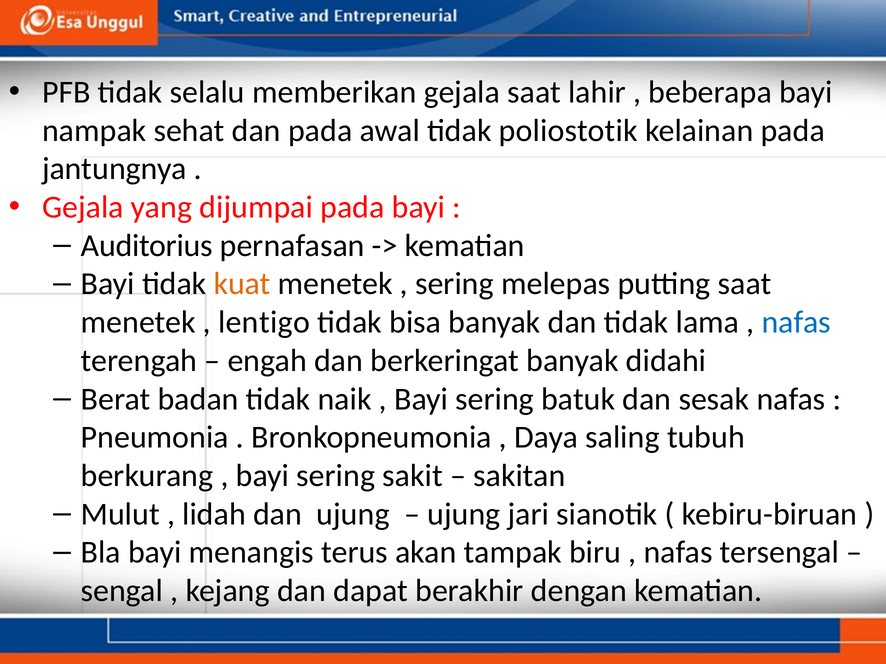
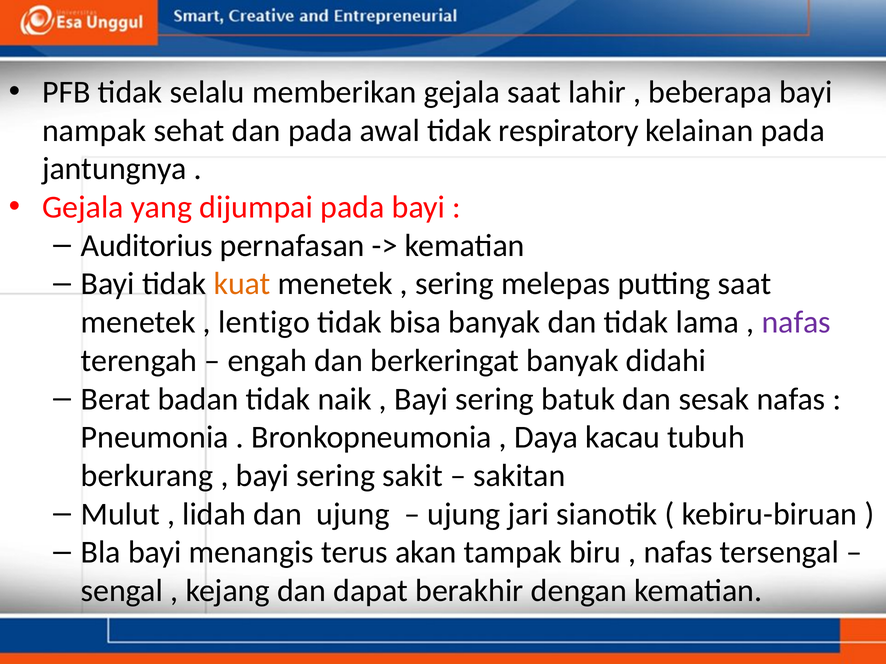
poliostotik: poliostotik -> respiratory
nafas at (796, 323) colour: blue -> purple
saling: saling -> kacau
